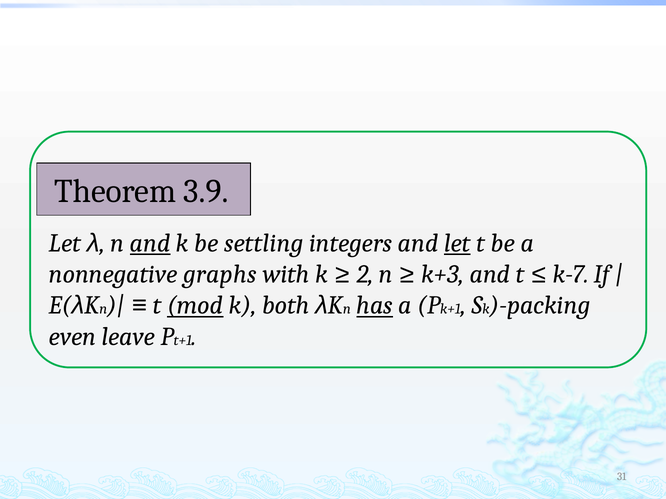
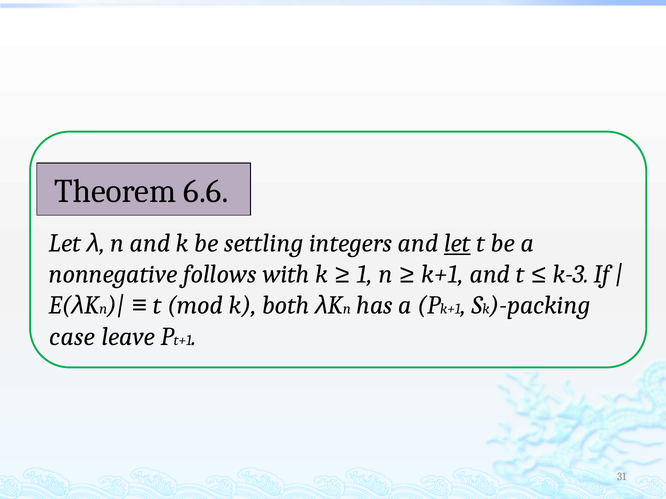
3.9: 3.9 -> 6.6
and at (150, 244) underline: present -> none
graphs: graphs -> follows
2: 2 -> 1
k+3 at (443, 275): k+3 -> k+1
k-7: k-7 -> k-3
mod underline: present -> none
has underline: present -> none
even: even -> case
